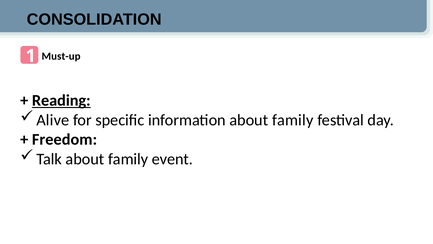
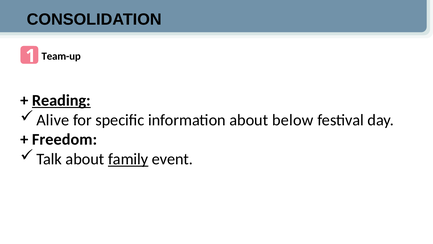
Must-up: Must-up -> Team-up
information about family: family -> below
family at (128, 159) underline: none -> present
